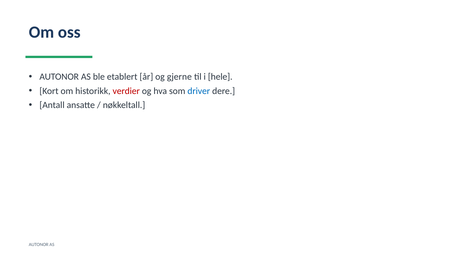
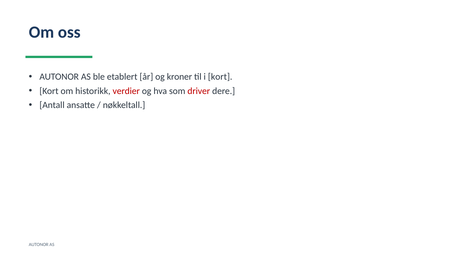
gjerne: gjerne -> kroner
i hele: hele -> kort
driver colour: blue -> red
